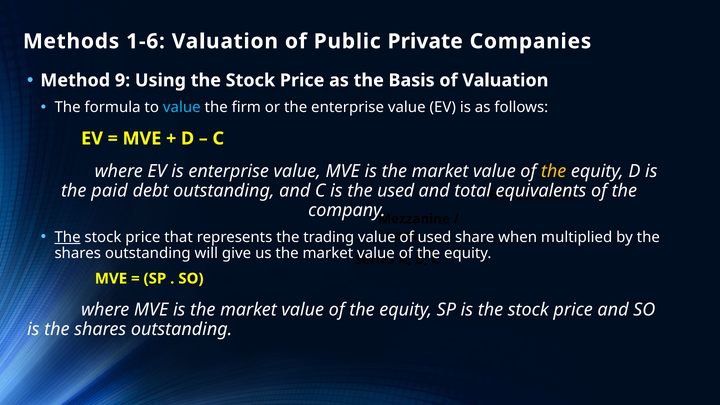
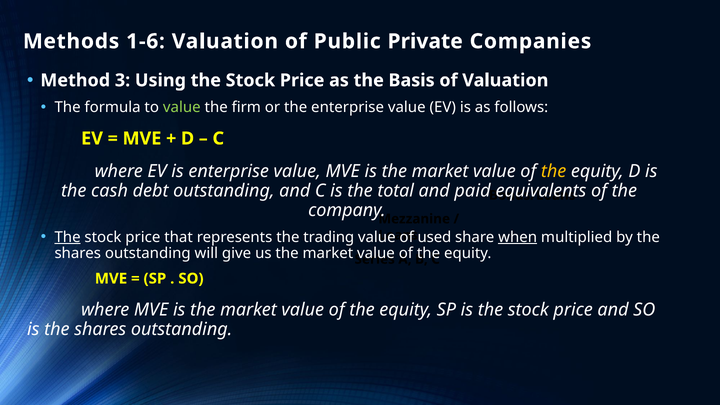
9: 9 -> 3
value at (182, 107) colour: light blue -> light green
paid: paid -> cash
the used: used -> total
total: total -> paid
when underline: none -> present
